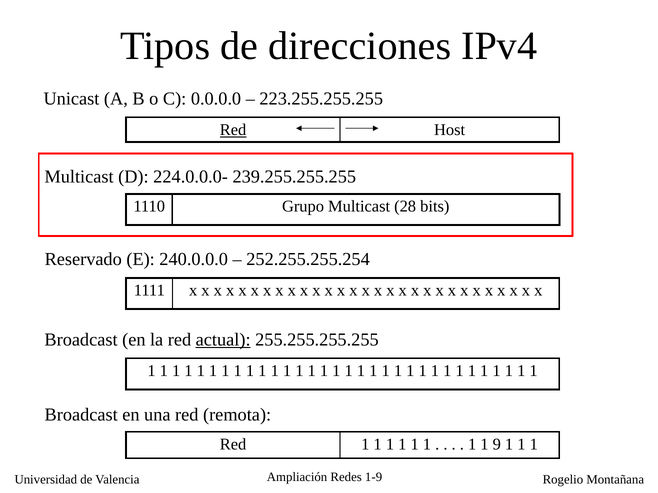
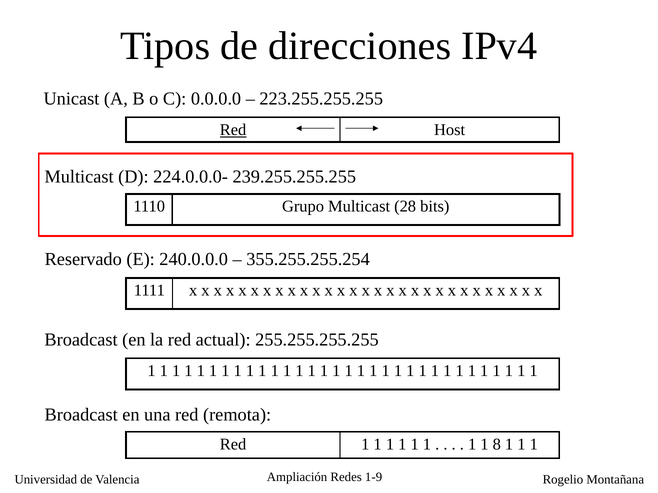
252.255.255.254: 252.255.255.254 -> 355.255.255.254
actual underline: present -> none
9: 9 -> 8
